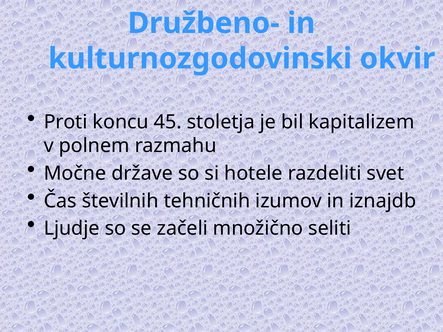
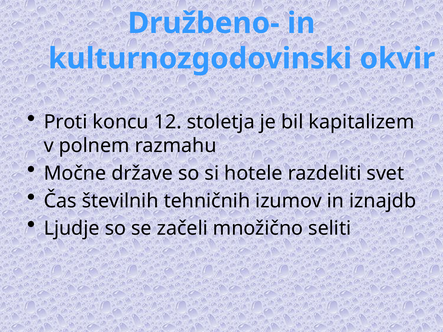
45: 45 -> 12
